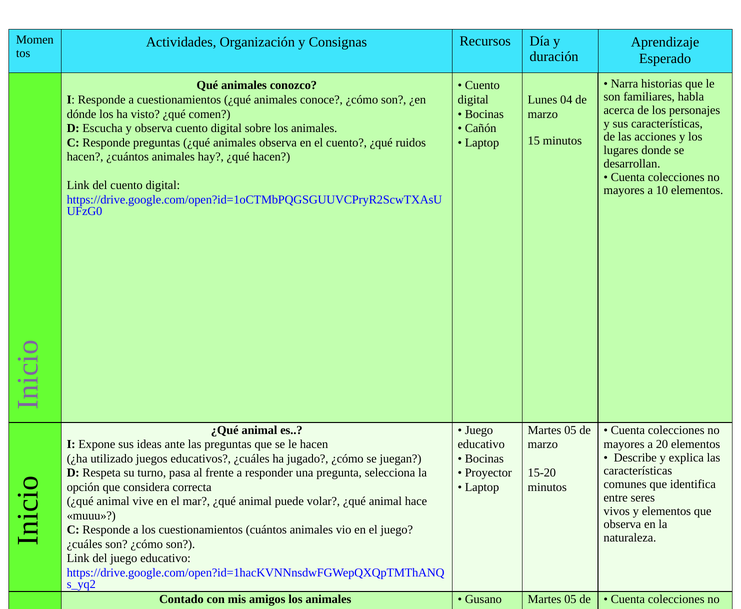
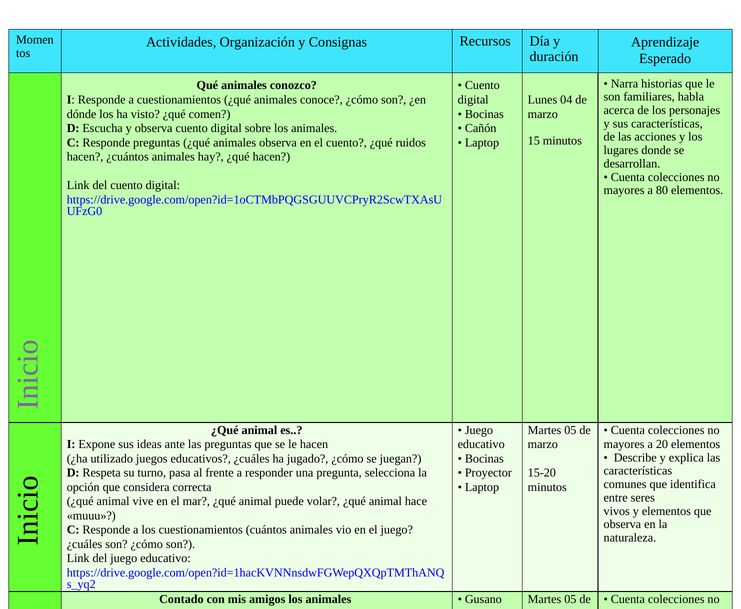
10: 10 -> 80
